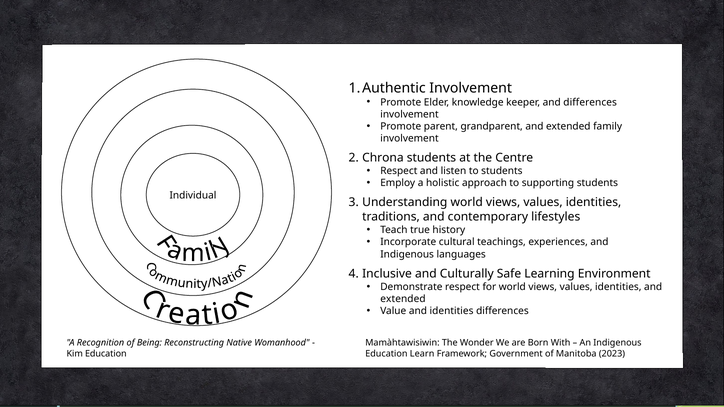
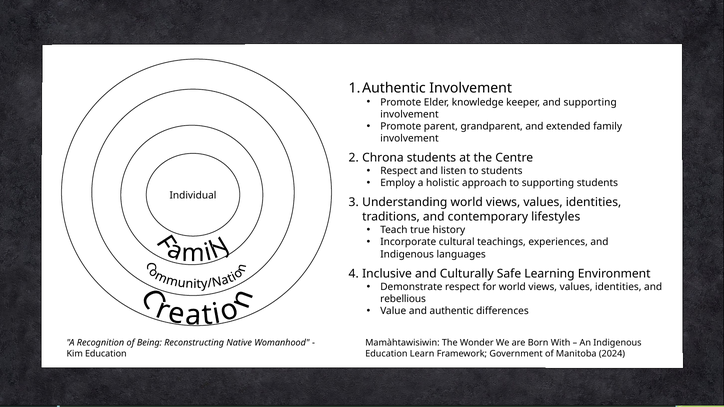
and differences: differences -> supporting
extended at (403, 299): extended -> rebellious
and identities: identities -> authentic
2023: 2023 -> 2024
